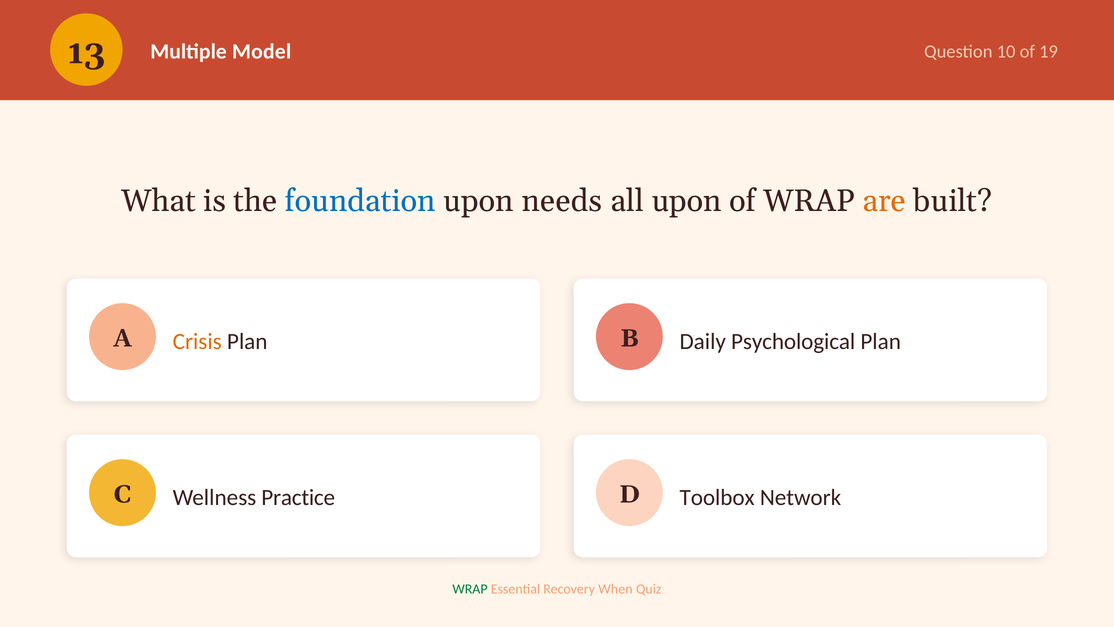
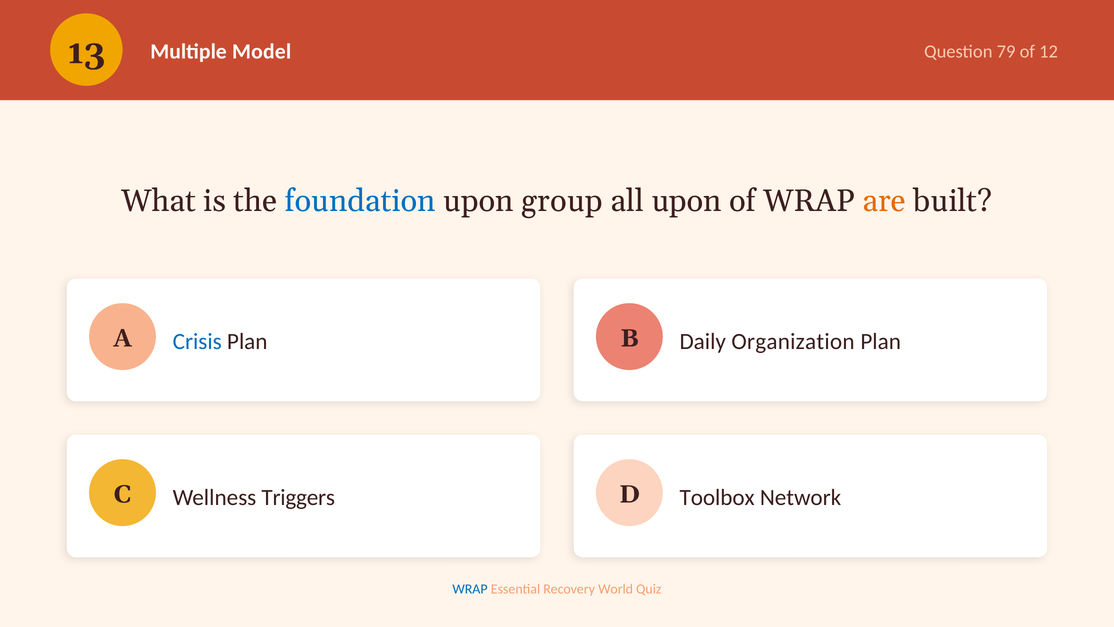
10: 10 -> 79
19: 19 -> 12
needs: needs -> group
Crisis colour: orange -> blue
Psychological: Psychological -> Organization
Practice: Practice -> Triggers
WRAP at (470, 589) colour: green -> blue
When: When -> World
